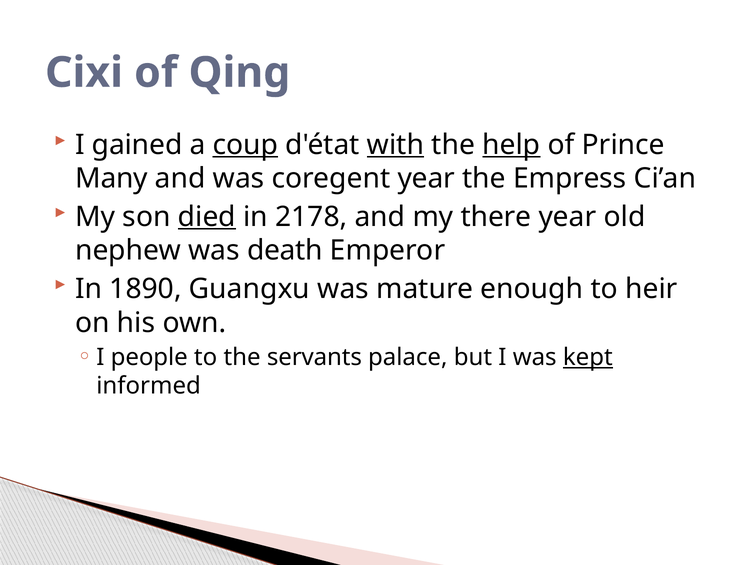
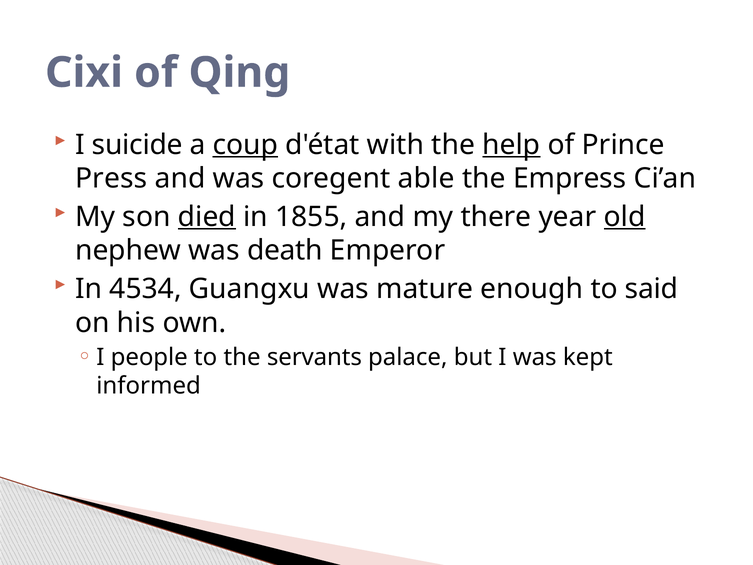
gained: gained -> suicide
with underline: present -> none
Many: Many -> Press
coregent year: year -> able
2178: 2178 -> 1855
old underline: none -> present
1890: 1890 -> 4534
heir: heir -> said
kept underline: present -> none
